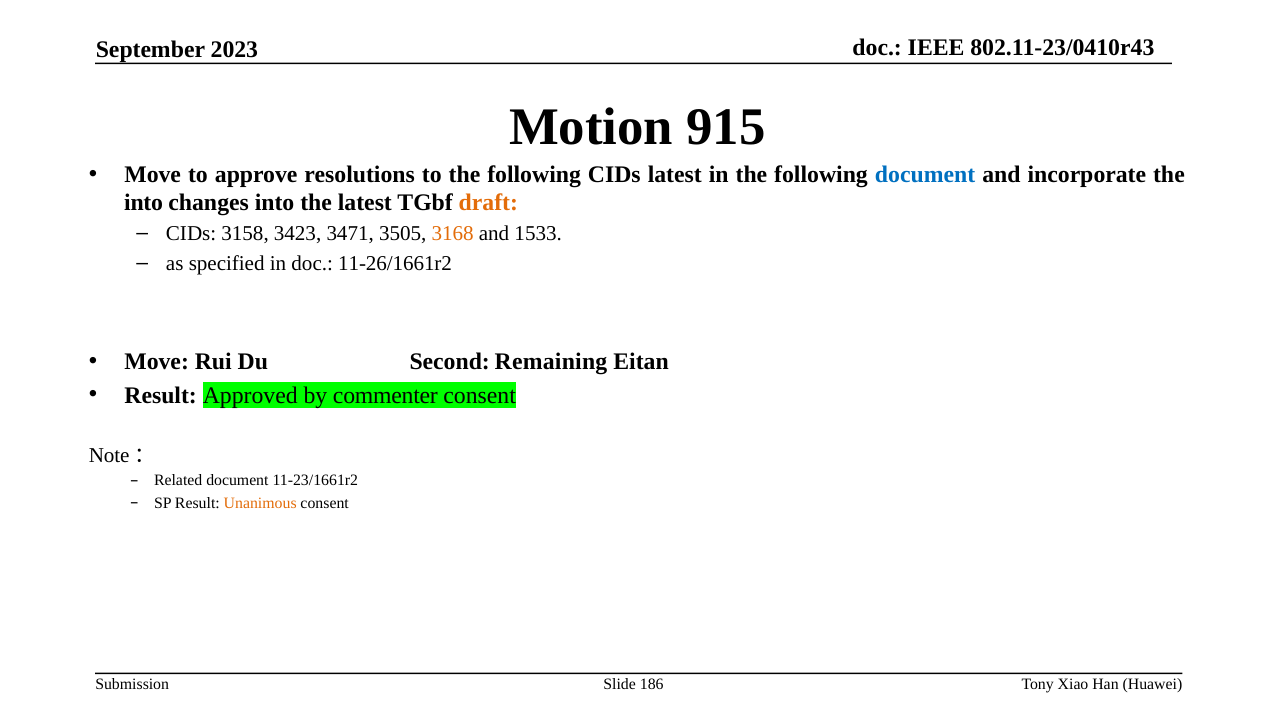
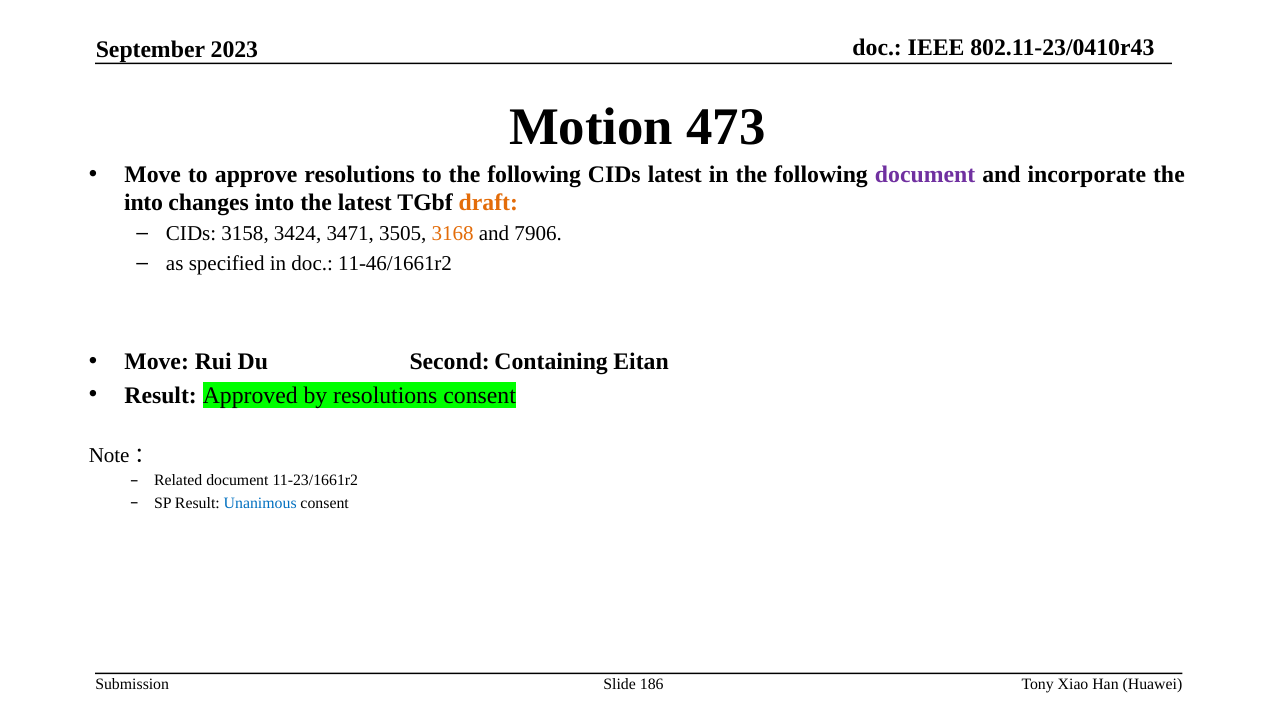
915: 915 -> 473
document at (925, 174) colour: blue -> purple
3423: 3423 -> 3424
1533: 1533 -> 7906
11-26/1661r2: 11-26/1661r2 -> 11-46/1661r2
Remaining: Remaining -> Containing
by commenter: commenter -> resolutions
Unanimous colour: orange -> blue
